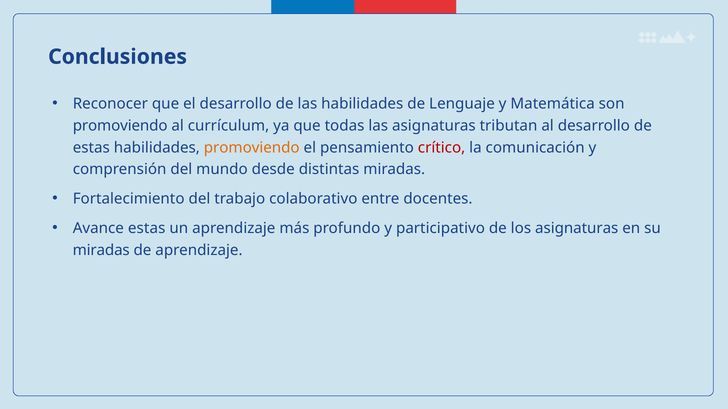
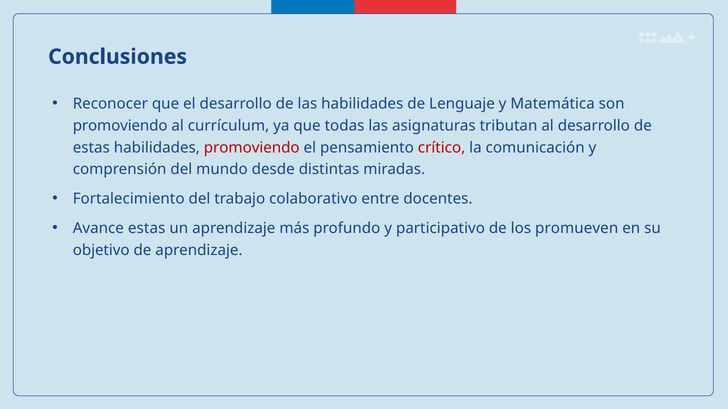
promoviendo at (252, 148) colour: orange -> red
los asignaturas: asignaturas -> promueven
miradas at (101, 250): miradas -> objetivo
